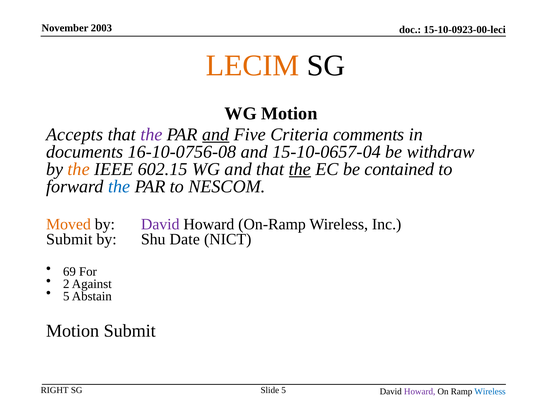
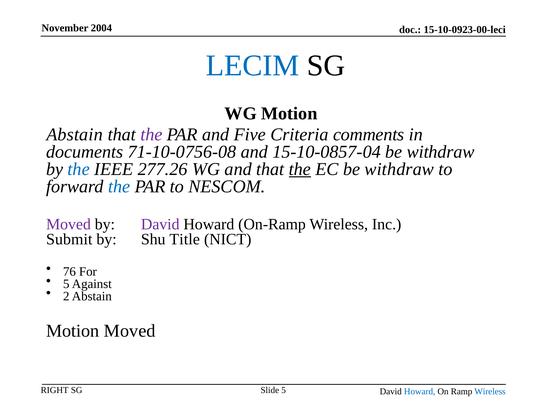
2003: 2003 -> 2004
LECIM colour: orange -> blue
Accepts at (75, 134): Accepts -> Abstain
and at (216, 134) underline: present -> none
16-10-0756-08: 16-10-0756-08 -> 71-10-0756-08
15-10-0657-04: 15-10-0657-04 -> 15-10-0857-04
the at (79, 169) colour: orange -> blue
602.15: 602.15 -> 277.26
EC be contained: contained -> withdraw
Moved at (68, 224) colour: orange -> purple
Date: Date -> Title
69: 69 -> 76
2 at (66, 284): 2 -> 5
5 at (66, 296): 5 -> 2
Motion Submit: Submit -> Moved
Howard at (420, 391) colour: purple -> blue
